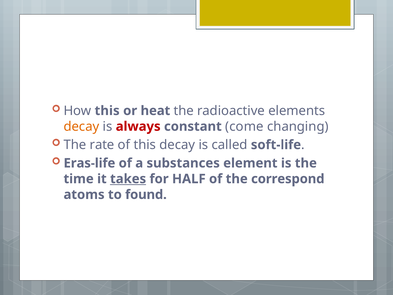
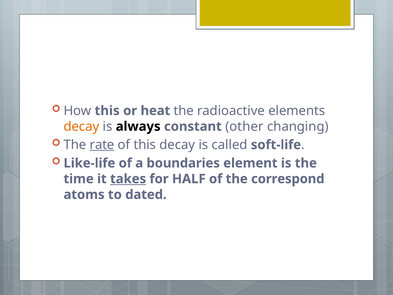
always colour: red -> black
come: come -> other
rate underline: none -> present
Eras-life: Eras-life -> Like-life
substances: substances -> boundaries
found: found -> dated
